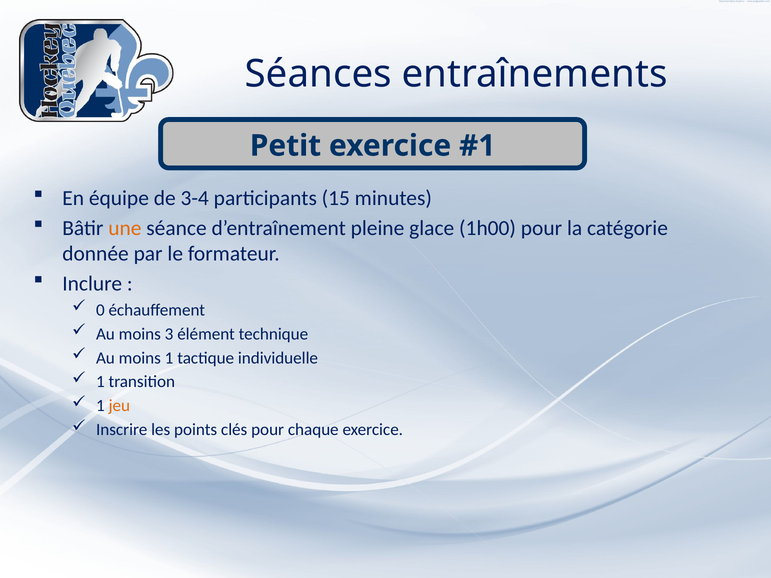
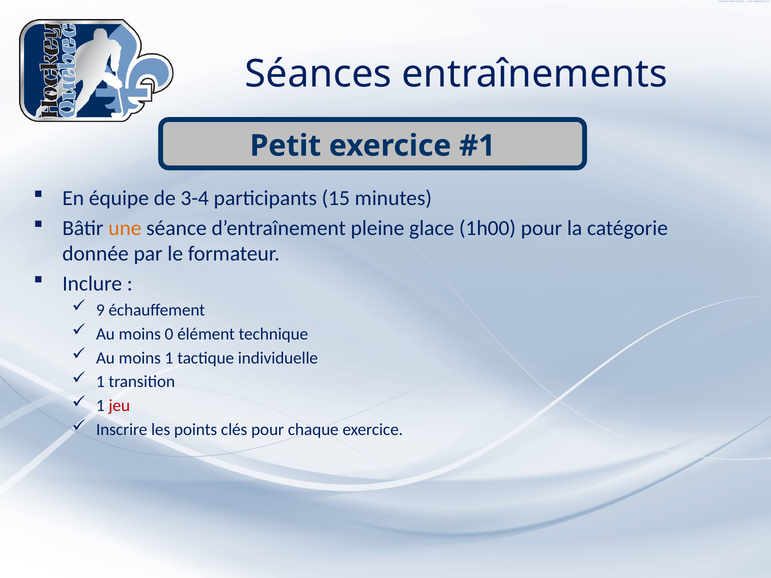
0: 0 -> 9
3: 3 -> 0
jeu colour: orange -> red
